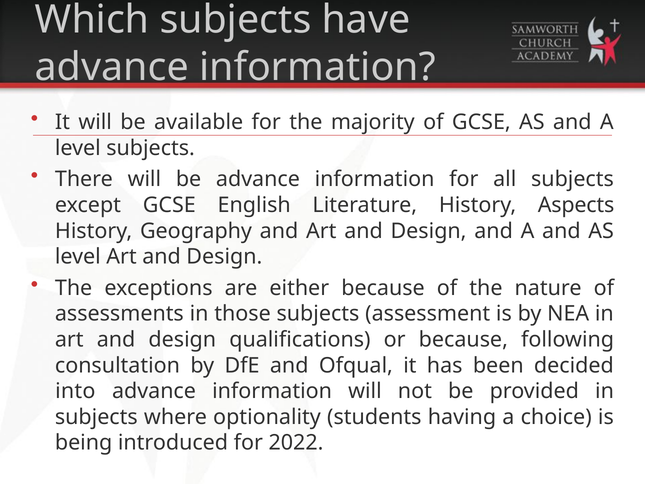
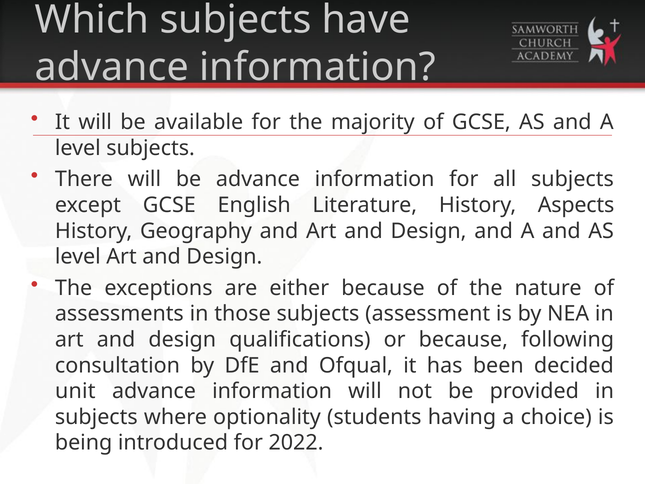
into: into -> unit
